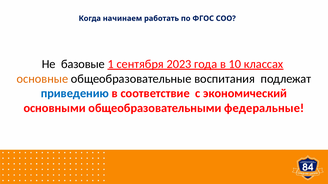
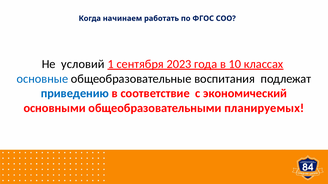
базовые: базовые -> условий
основные colour: orange -> blue
федеральные: федеральные -> планируемых
